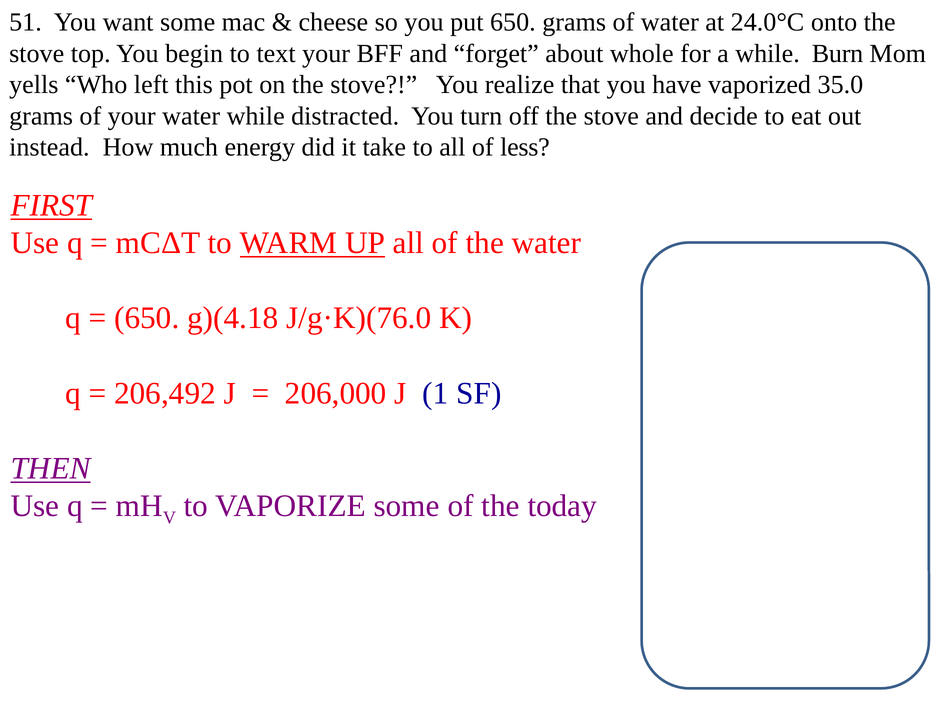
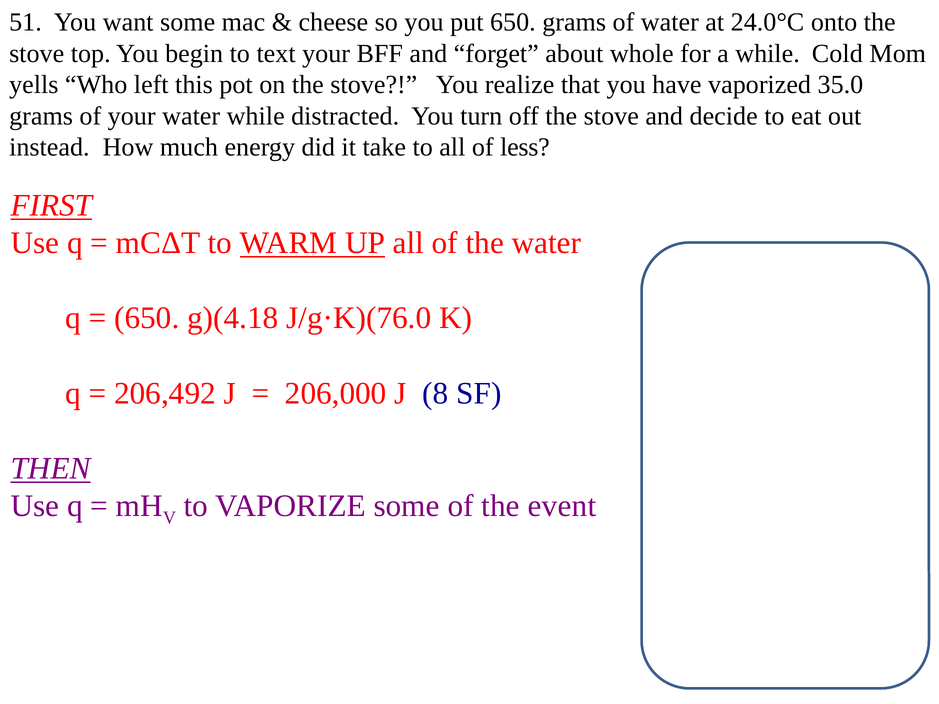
Burn: Burn -> Cold
1: 1 -> 8
today: today -> event
